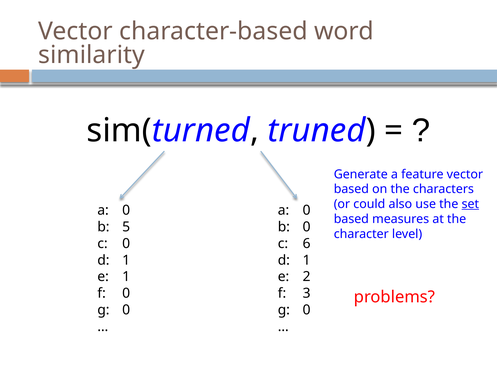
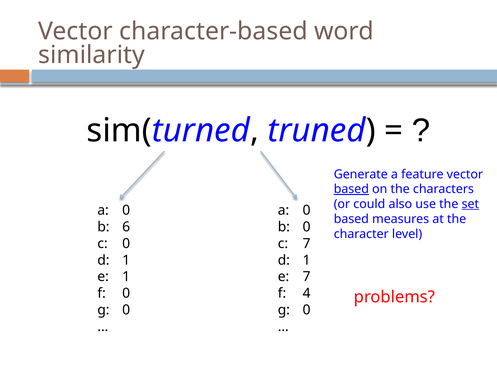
based at (351, 189) underline: none -> present
5: 5 -> 6
c 6: 6 -> 7
e 2: 2 -> 7
3: 3 -> 4
